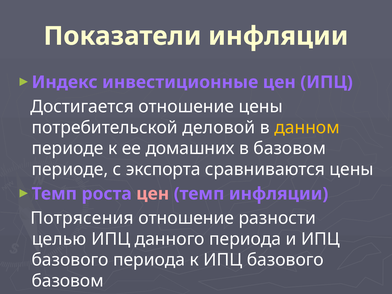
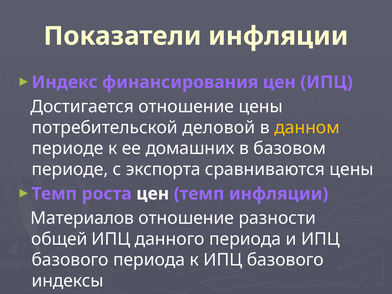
инвестиционные: инвестиционные -> финансирования
цен at (153, 194) colour: pink -> white
Потрясения: Потрясения -> Материалов
целью: целью -> общей
базовом at (68, 281): базовом -> индексы
